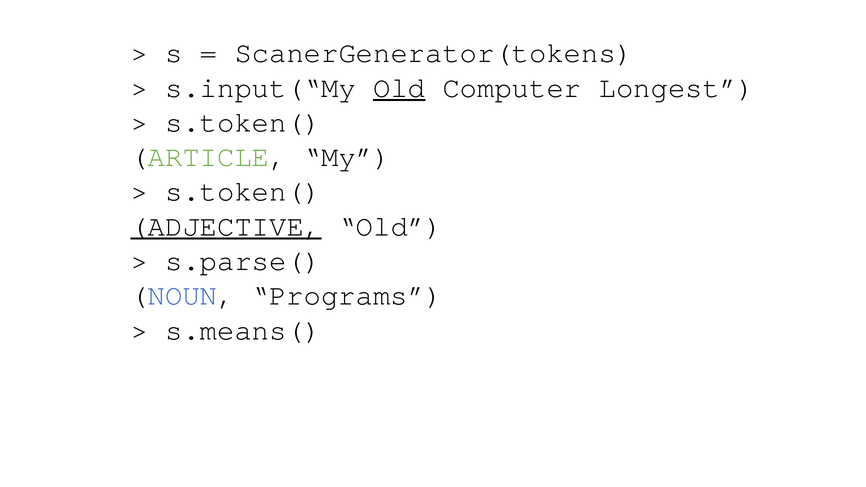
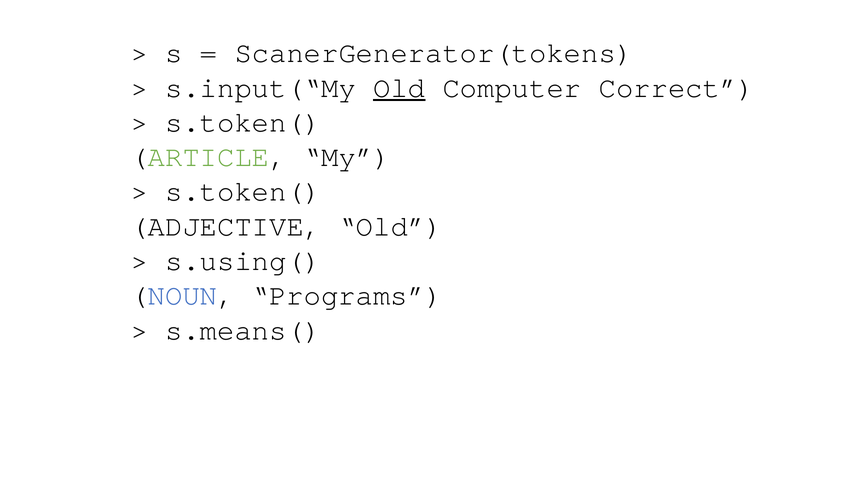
Longest: Longest -> Correct
ADJECTIVE underline: present -> none
s.parse(: s.parse( -> s.using(
